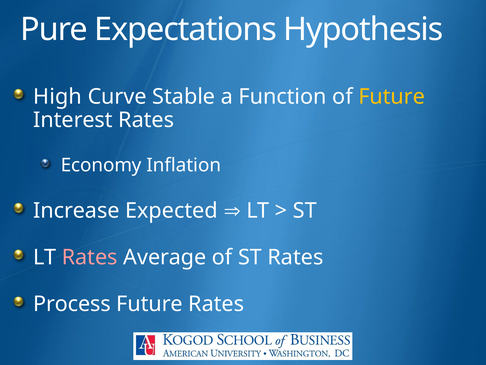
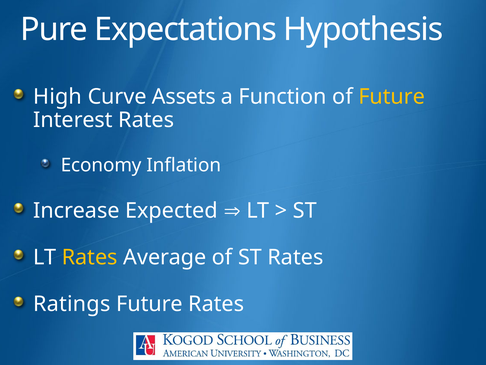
Stable: Stable -> Assets
Rates at (90, 257) colour: pink -> yellow
Process: Process -> Ratings
